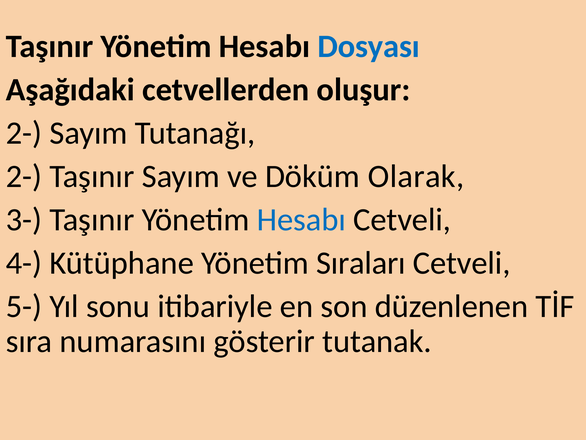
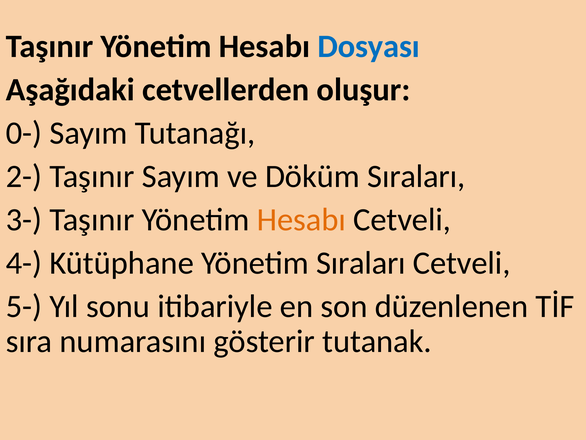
2- at (24, 133): 2- -> 0-
Döküm Olarak: Olarak -> Sıraları
Hesabı at (301, 219) colour: blue -> orange
